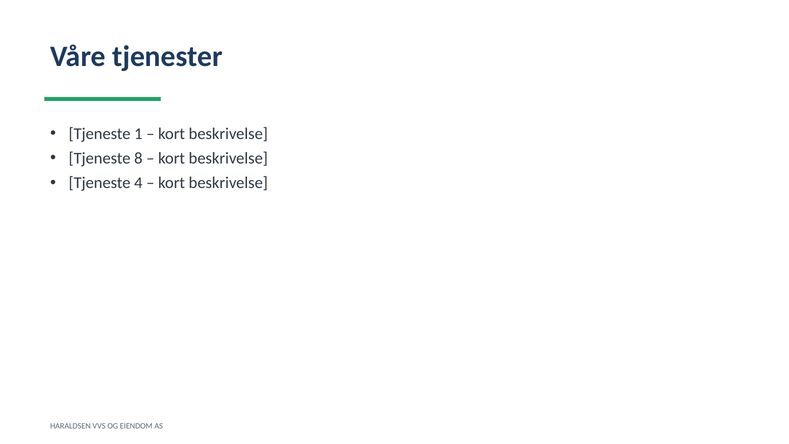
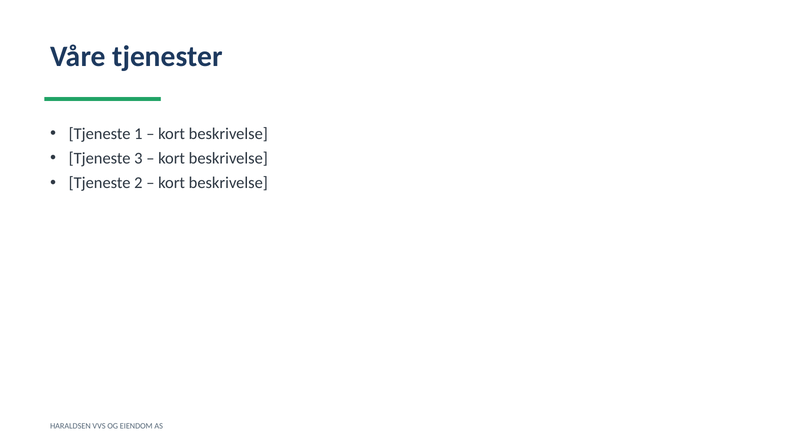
8: 8 -> 3
4: 4 -> 2
